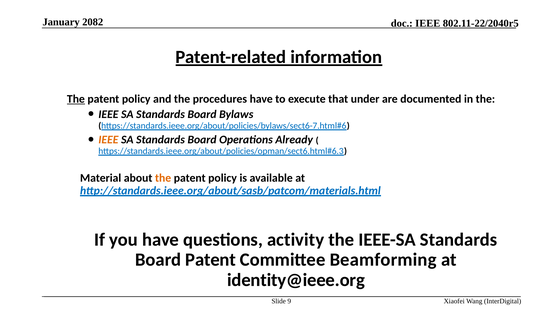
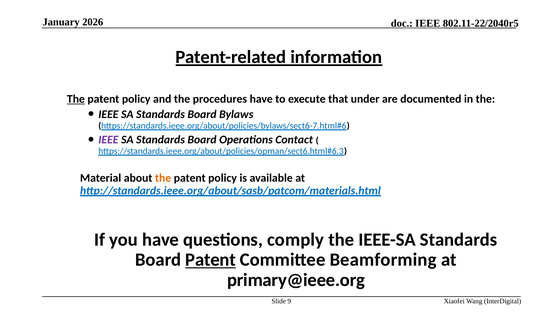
2082: 2082 -> 2026
IEEE at (108, 140) colour: orange -> purple
Already: Already -> Contact
activity: activity -> comply
Patent at (211, 260) underline: none -> present
identity@ieee.org: identity@ieee.org -> primary@ieee.org
